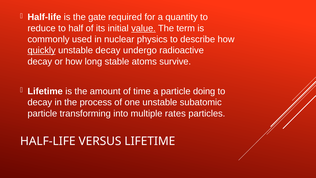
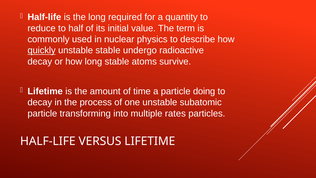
the gate: gate -> long
value underline: present -> none
unstable decay: decay -> stable
